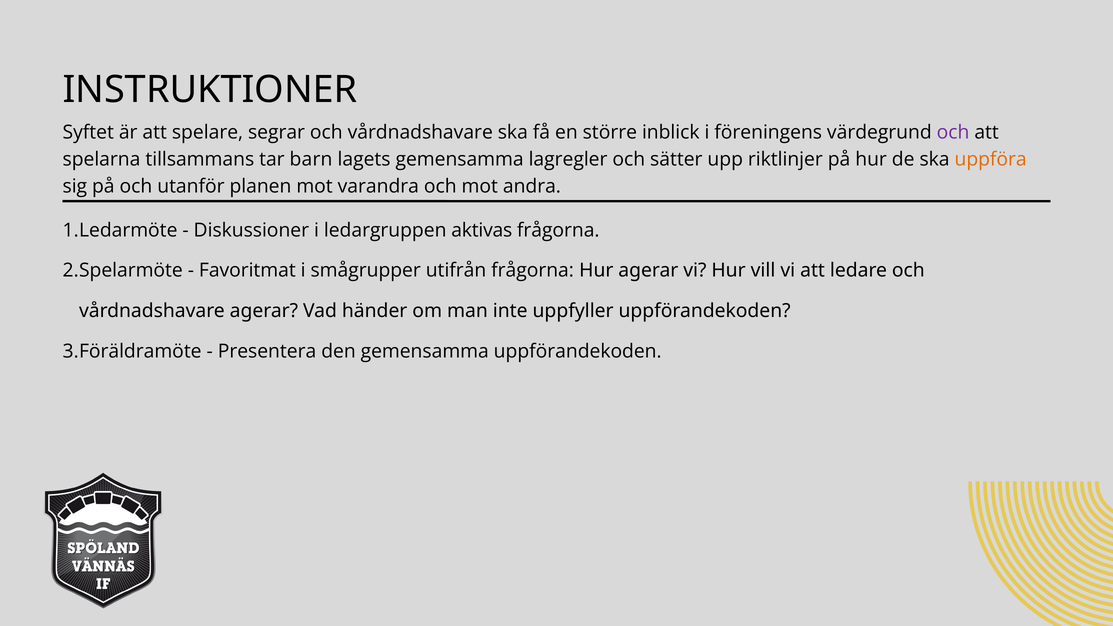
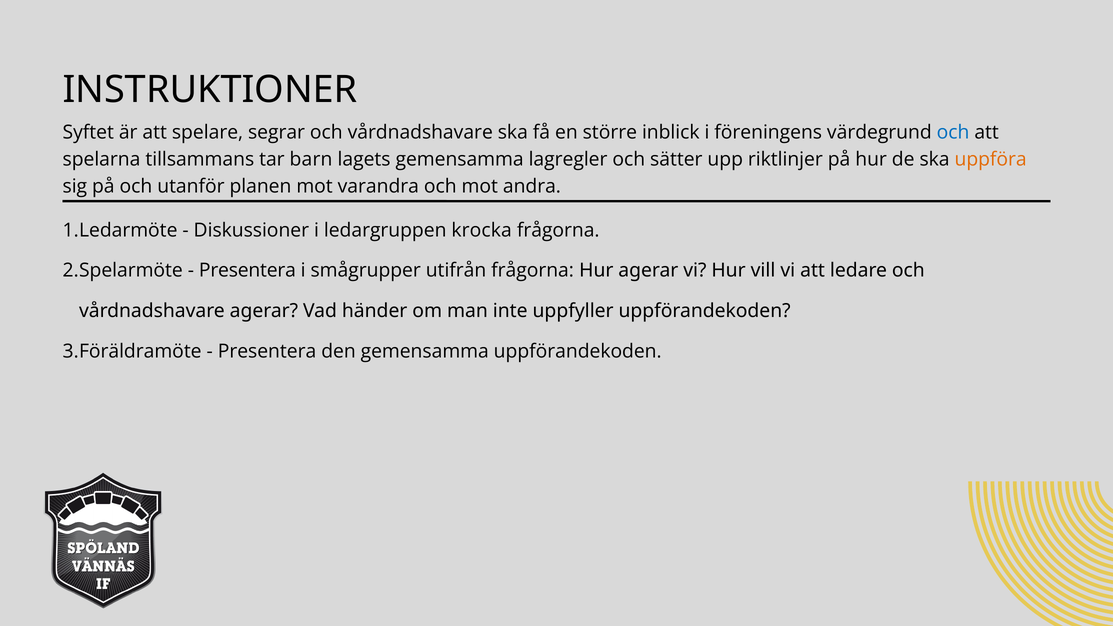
och at (953, 132) colour: purple -> blue
aktivas: aktivas -> krocka
Favoritmat at (247, 271): Favoritmat -> Presentera
